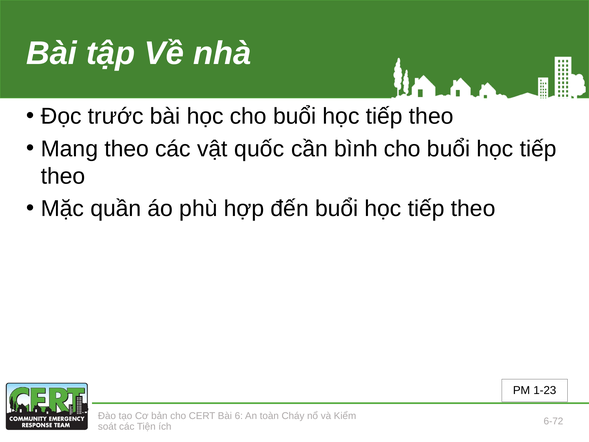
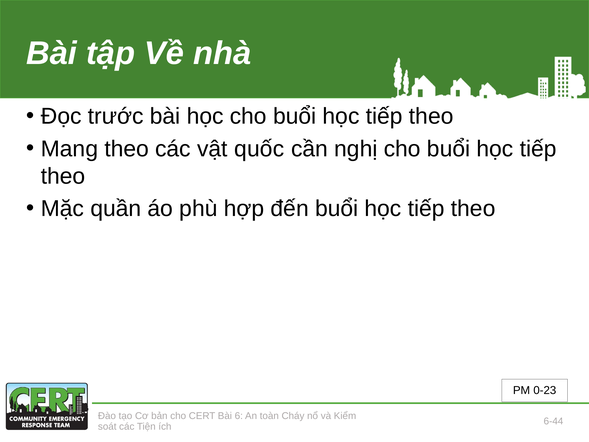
bình: bình -> nghị
1-23: 1-23 -> 0-23
6-72: 6-72 -> 6-44
